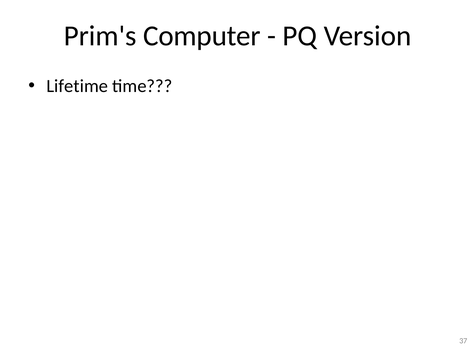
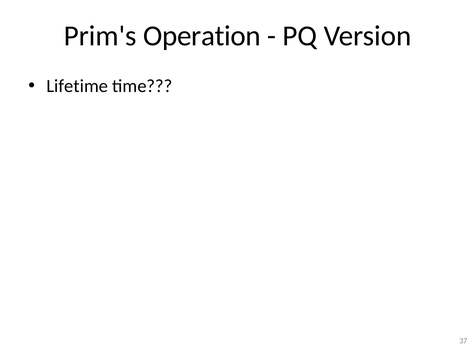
Computer: Computer -> Operation
